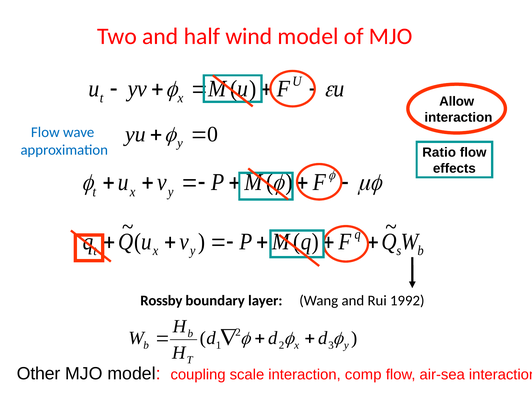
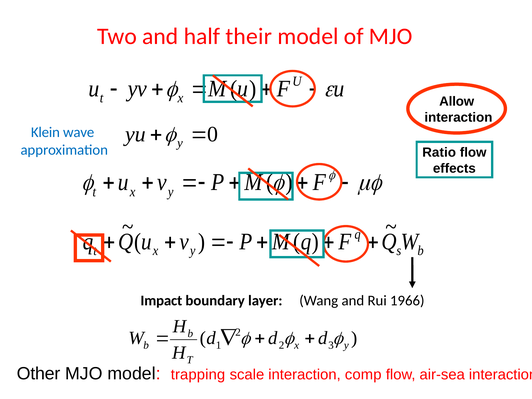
wind: wind -> their
Flow at (45, 132): Flow -> Klein
Rossby: Rossby -> Impact
1992: 1992 -> 1966
coupling: coupling -> trapping
